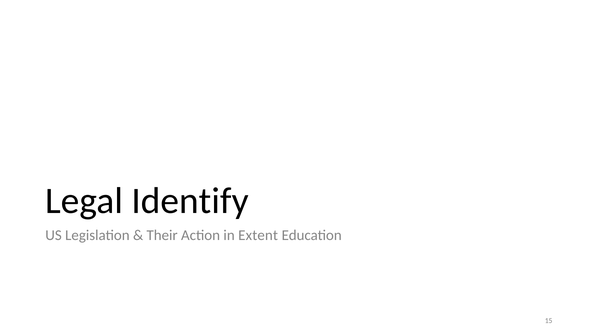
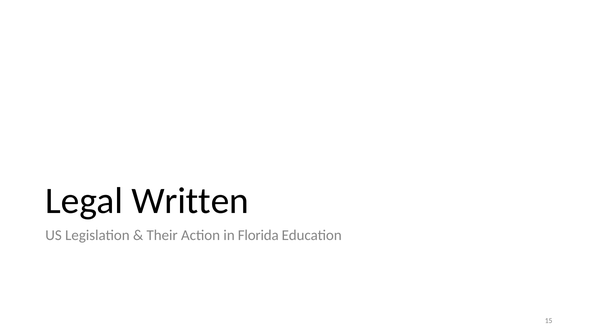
Identify: Identify -> Written
Extent: Extent -> Florida
